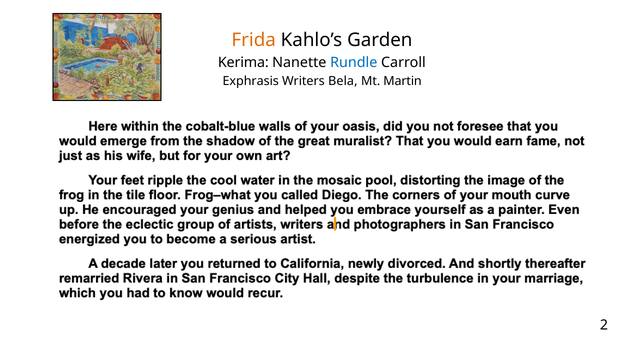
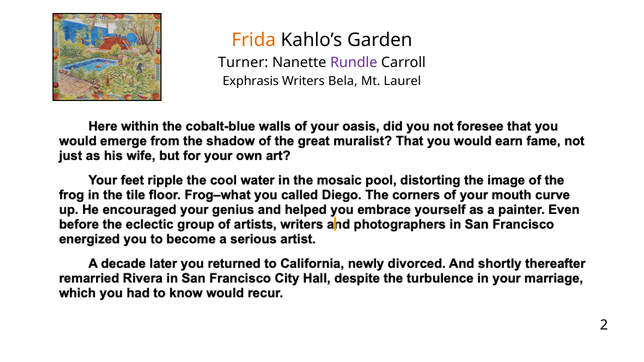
Kerima: Kerima -> Turner
Rundle colour: blue -> purple
Martin: Martin -> Laurel
